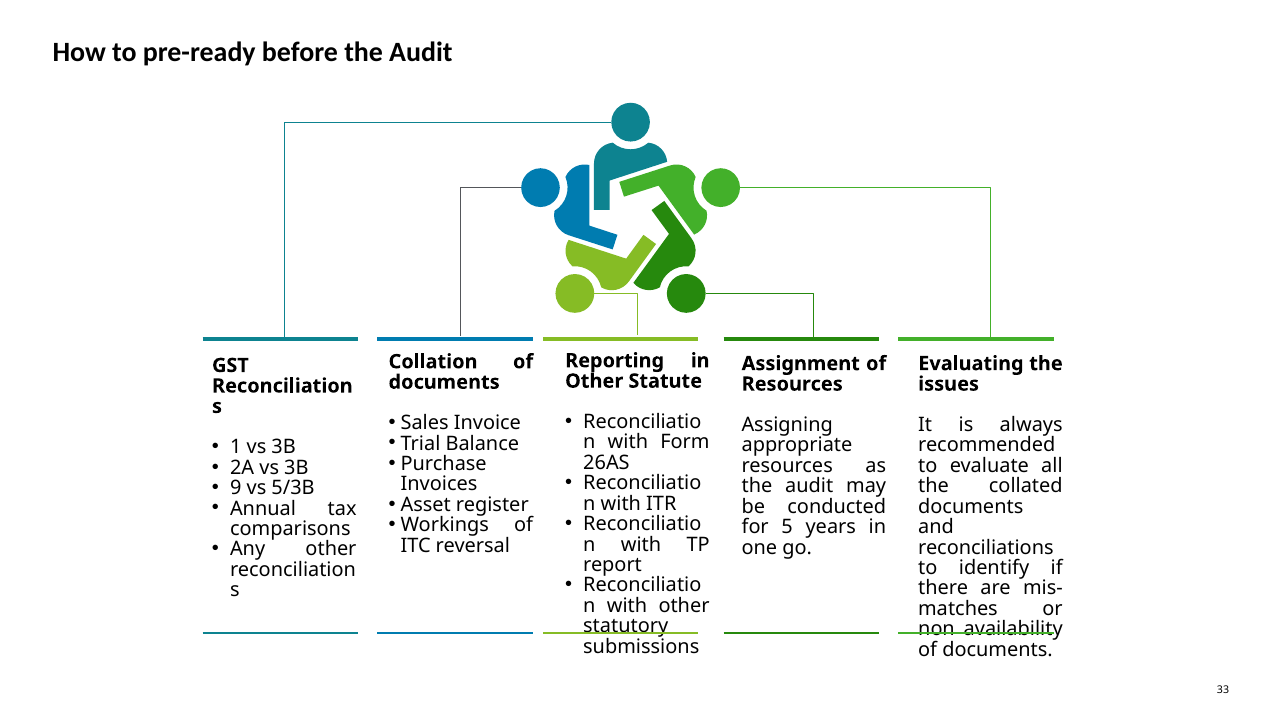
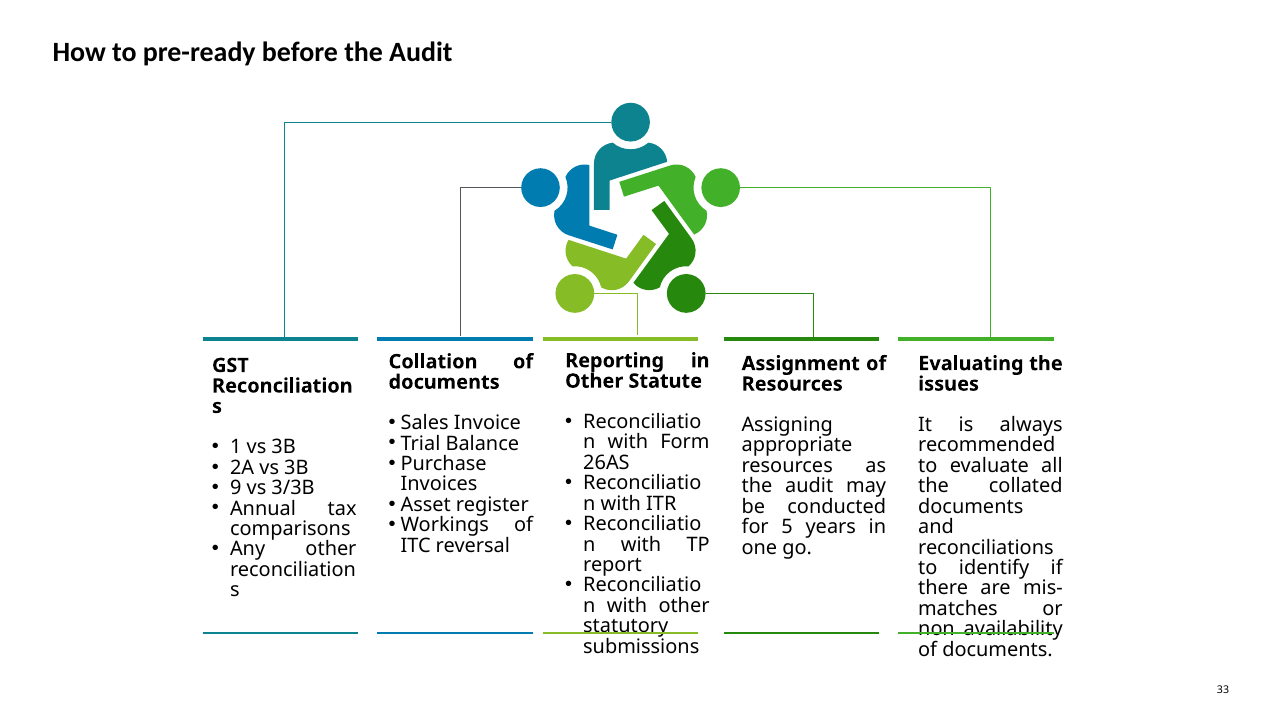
5/3B: 5/3B -> 3/3B
